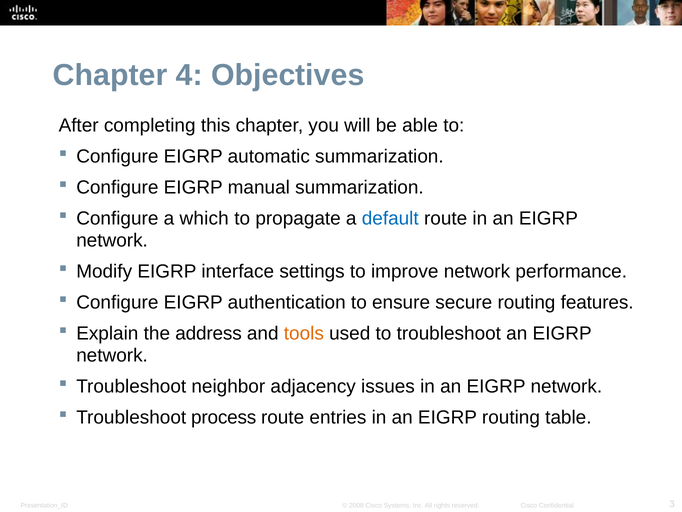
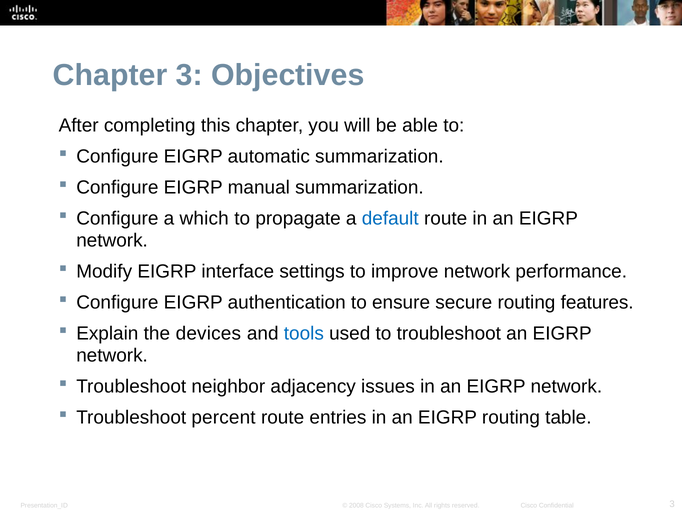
Chapter 4: 4 -> 3
address: address -> devices
tools colour: orange -> blue
process: process -> percent
